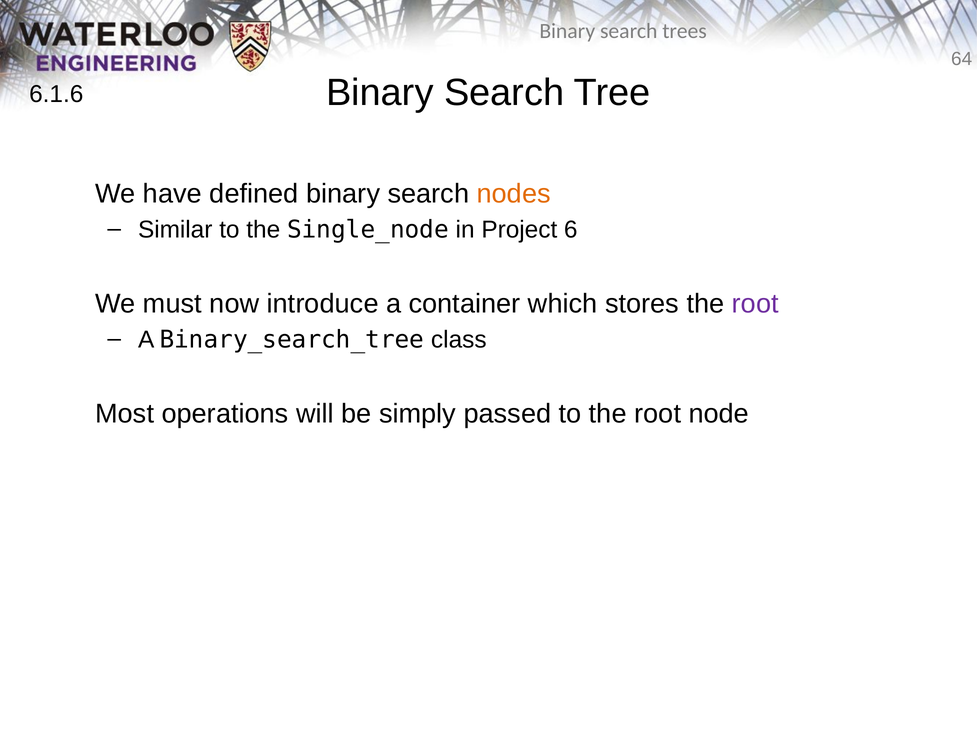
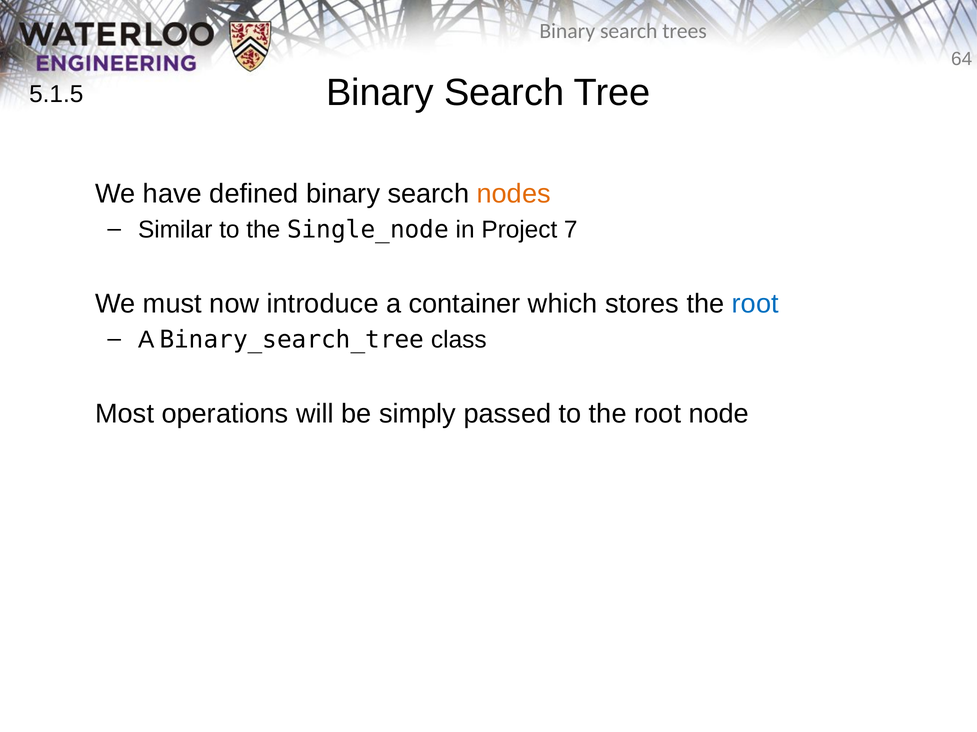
6.1.6: 6.1.6 -> 5.1.5
6: 6 -> 7
root at (755, 304) colour: purple -> blue
